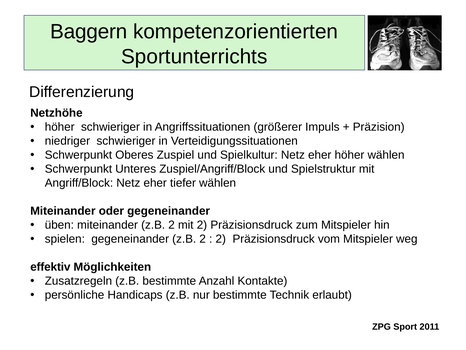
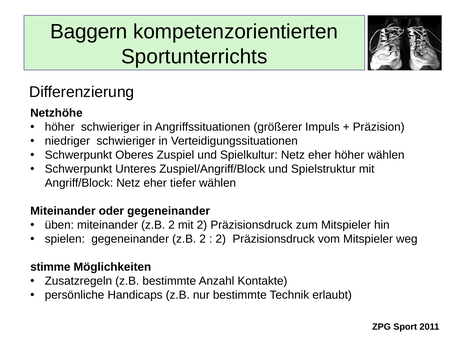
effektiv: effektiv -> stimme
